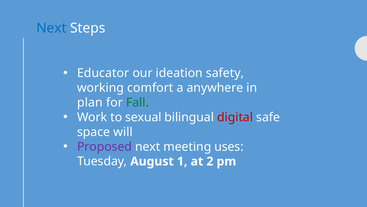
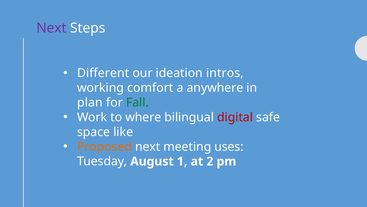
Next at (51, 28) colour: blue -> purple
Educator: Educator -> Different
safety: safety -> intros
sexual: sexual -> where
will: will -> like
Proposed colour: purple -> orange
